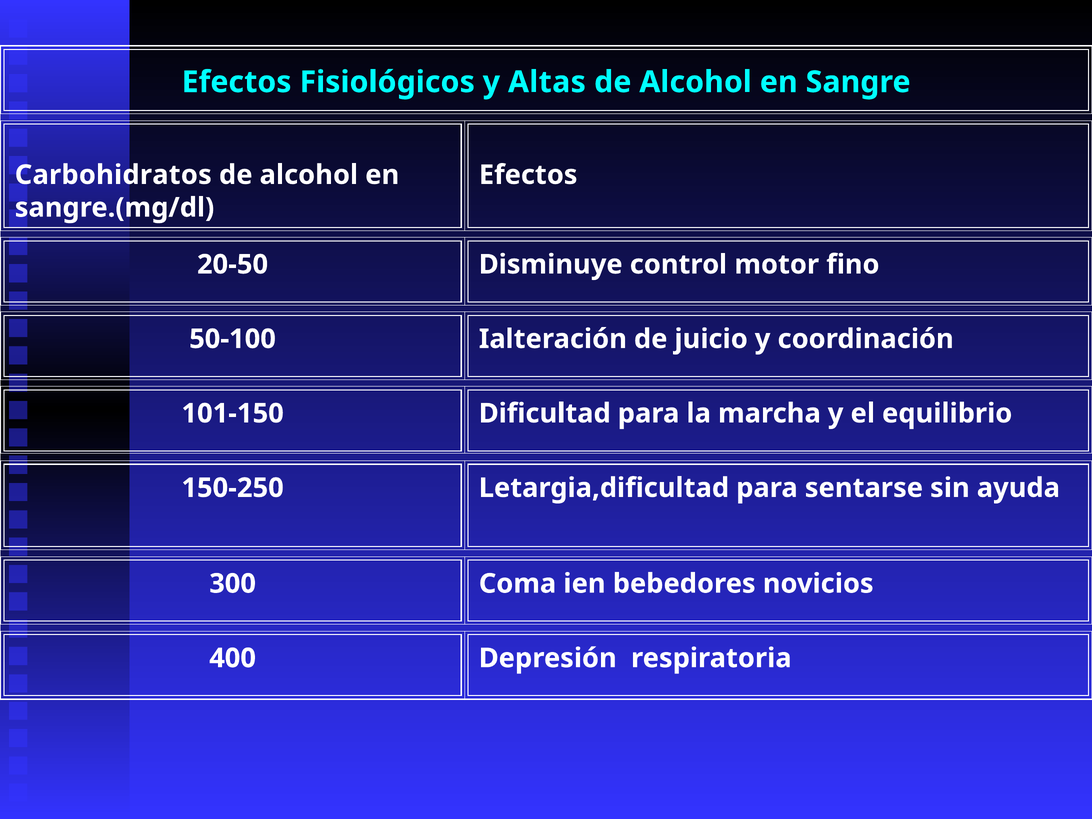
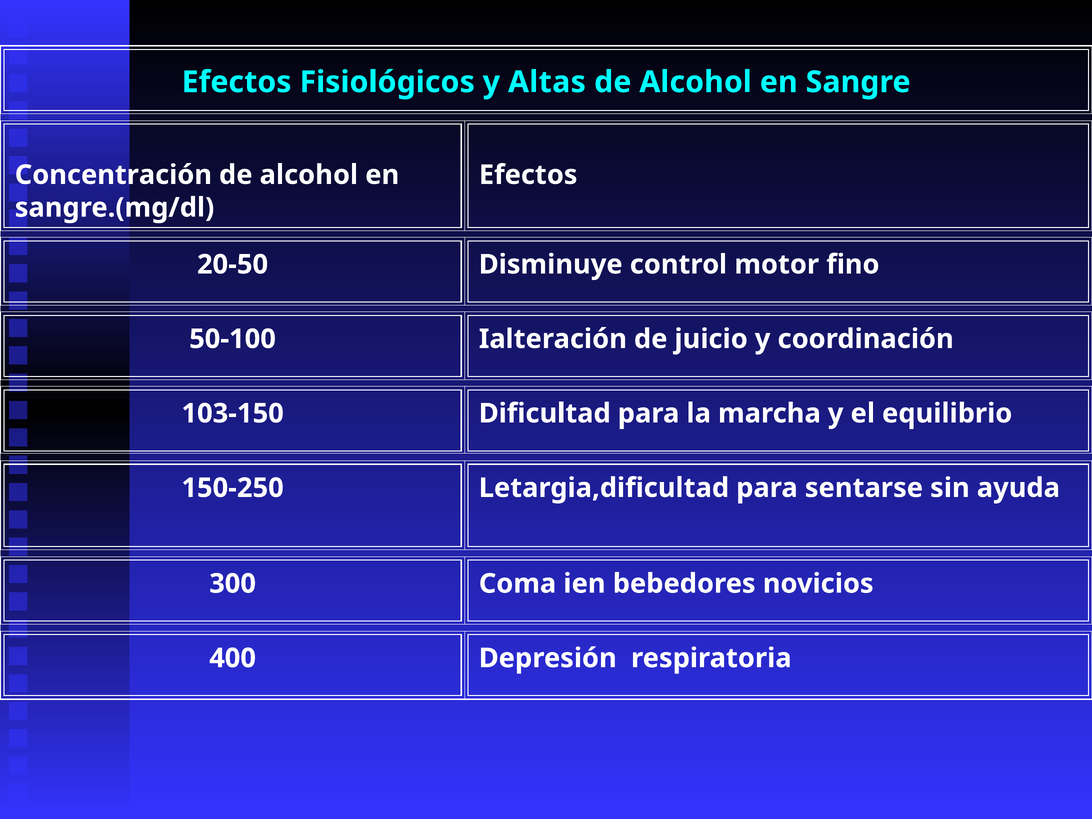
Carbohidratos: Carbohidratos -> Concentración
101-150: 101-150 -> 103-150
